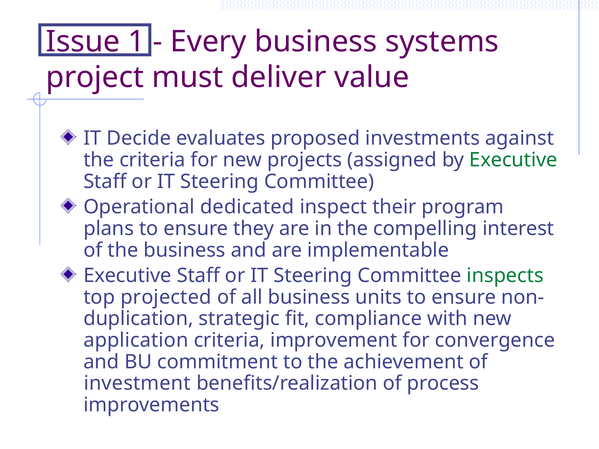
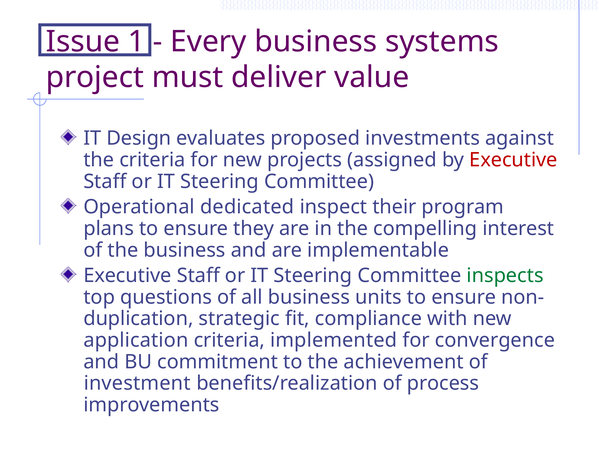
Decide: Decide -> Design
Executive at (513, 160) colour: green -> red
projected: projected -> questions
improvement: improvement -> implemented
